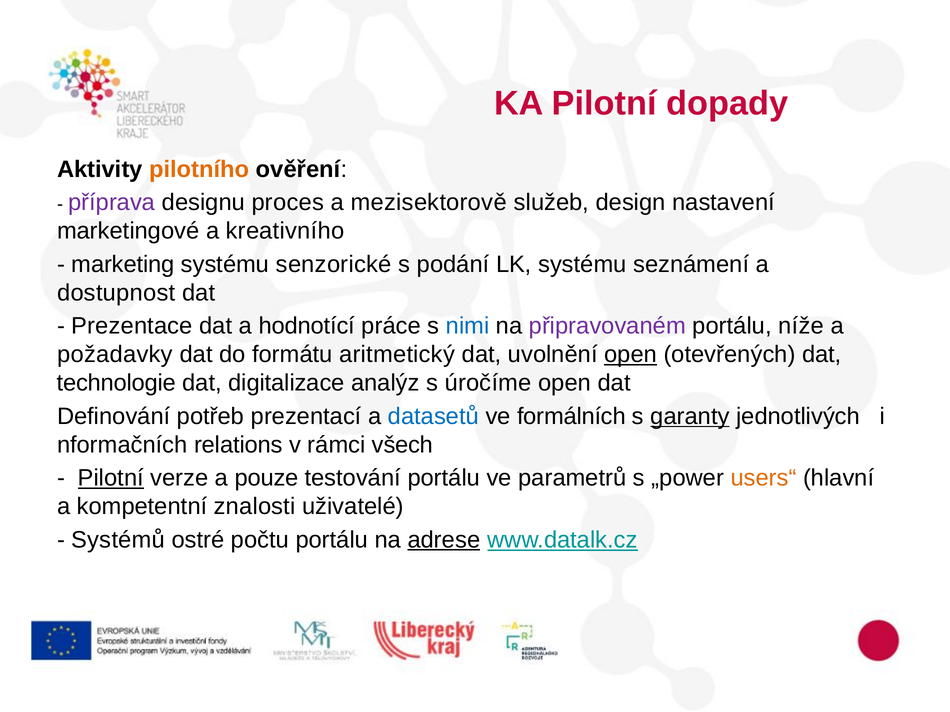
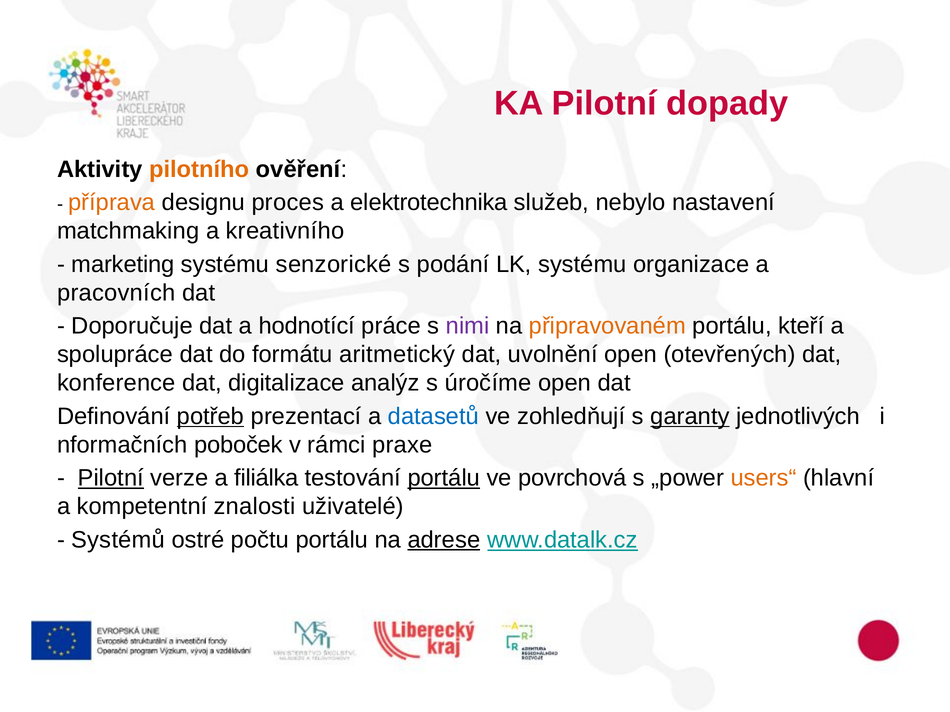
příprava colour: purple -> orange
mezisektorově: mezisektorově -> elektrotechnika
design: design -> nebylo
marketingové: marketingové -> matchmaking
seznámení: seznámení -> organizace
dostupnost: dostupnost -> pracovních
Prezentace: Prezentace -> Doporučuje
nimi colour: blue -> purple
připravovaném colour: purple -> orange
níže: níže -> kteří
požadavky: požadavky -> spolupráce
open at (631, 355) underline: present -> none
technologie: technologie -> konference
potřeb underline: none -> present
formálních: formálních -> zohledňují
relations: relations -> poboček
všech: všech -> praxe
pouze: pouze -> filiálka
portálu at (444, 478) underline: none -> present
parametrů: parametrů -> povrchová
